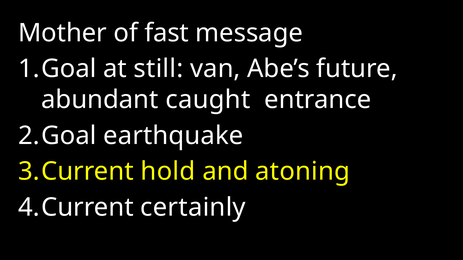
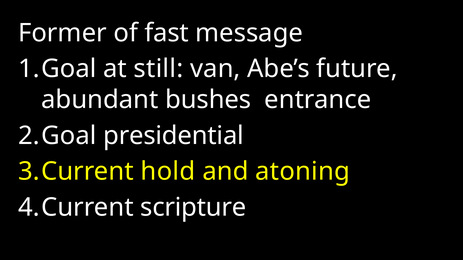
Mother: Mother -> Former
caught: caught -> bushes
earthquake: earthquake -> presidential
certainly: certainly -> scripture
